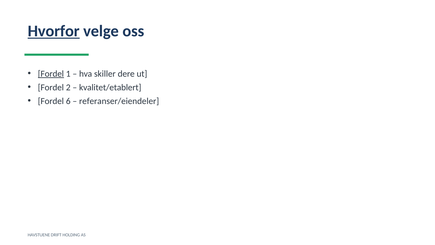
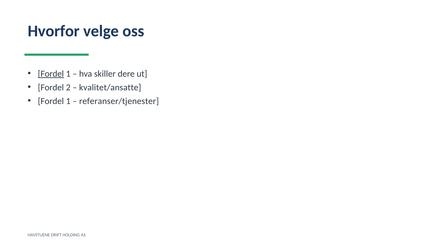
Hvorfor underline: present -> none
kvalitet/etablert: kvalitet/etablert -> kvalitet/ansatte
6 at (68, 101): 6 -> 1
referanser/eiendeler: referanser/eiendeler -> referanser/tjenester
